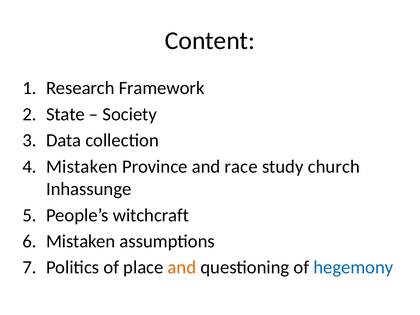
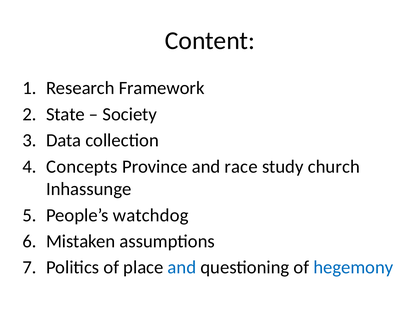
Mistaken at (82, 167): Mistaken -> Concepts
witchcraft: witchcraft -> watchdog
and at (182, 268) colour: orange -> blue
